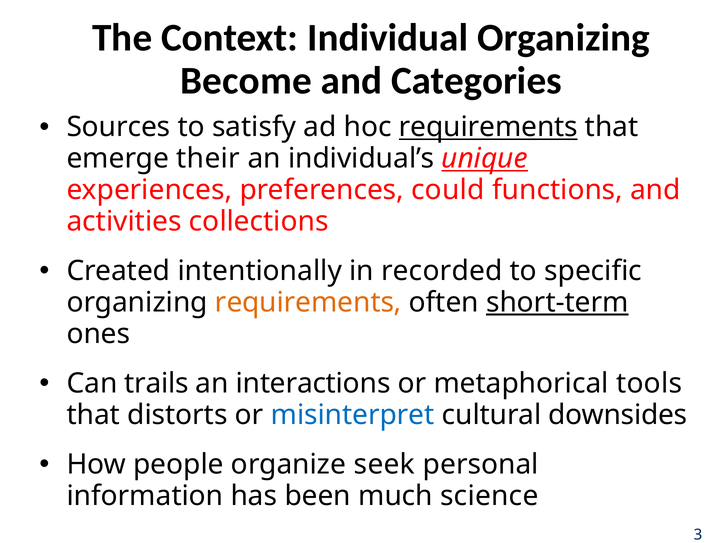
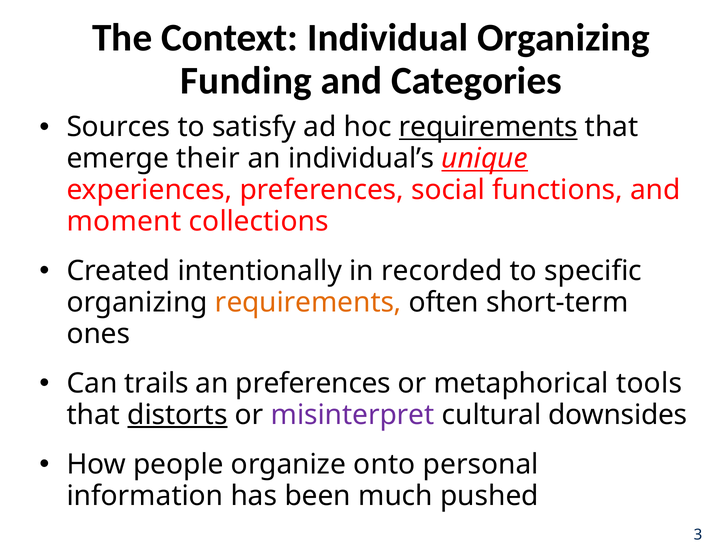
Become: Become -> Funding
could: could -> social
activities: activities -> moment
short-term underline: present -> none
an interactions: interactions -> preferences
distorts underline: none -> present
misinterpret colour: blue -> purple
seek: seek -> onto
science: science -> pushed
